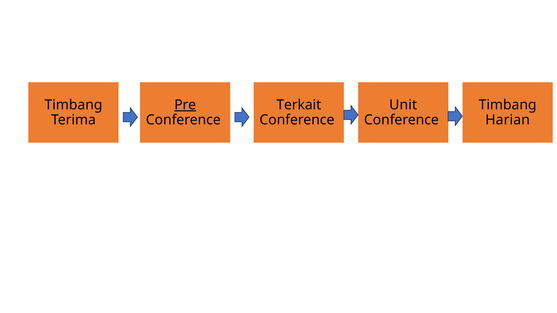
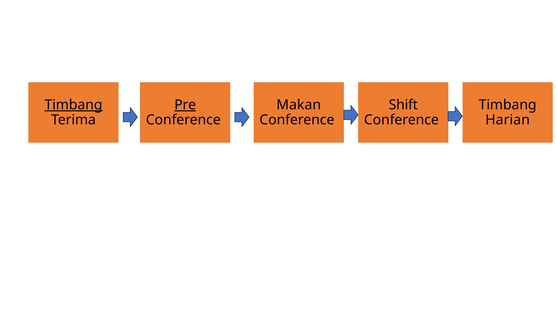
Timbang at (73, 105) underline: none -> present
Terkait: Terkait -> Makan
Unit: Unit -> Shift
